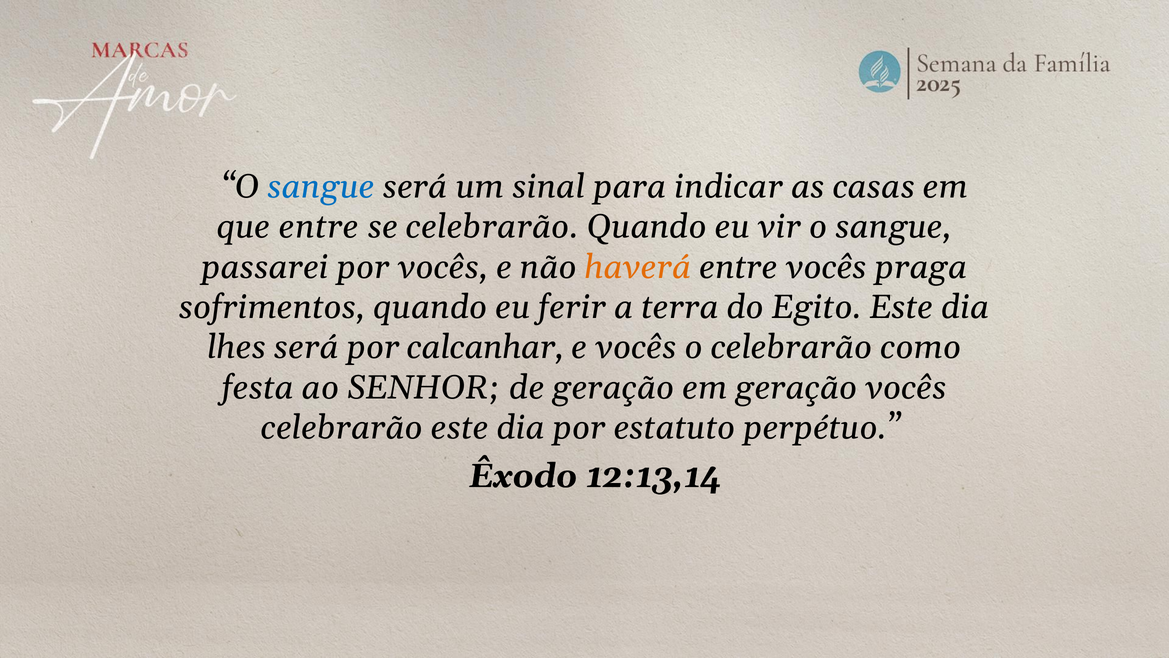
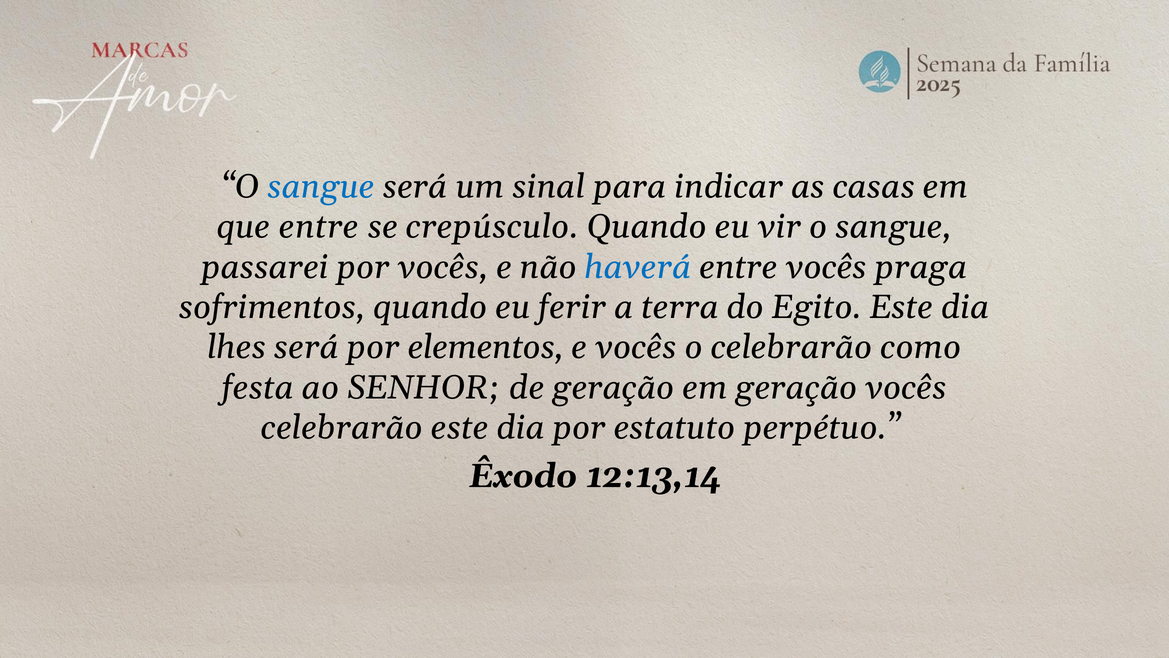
se celebrarão: celebrarão -> crepúsculo
haverá colour: orange -> blue
calcanhar: calcanhar -> elementos
